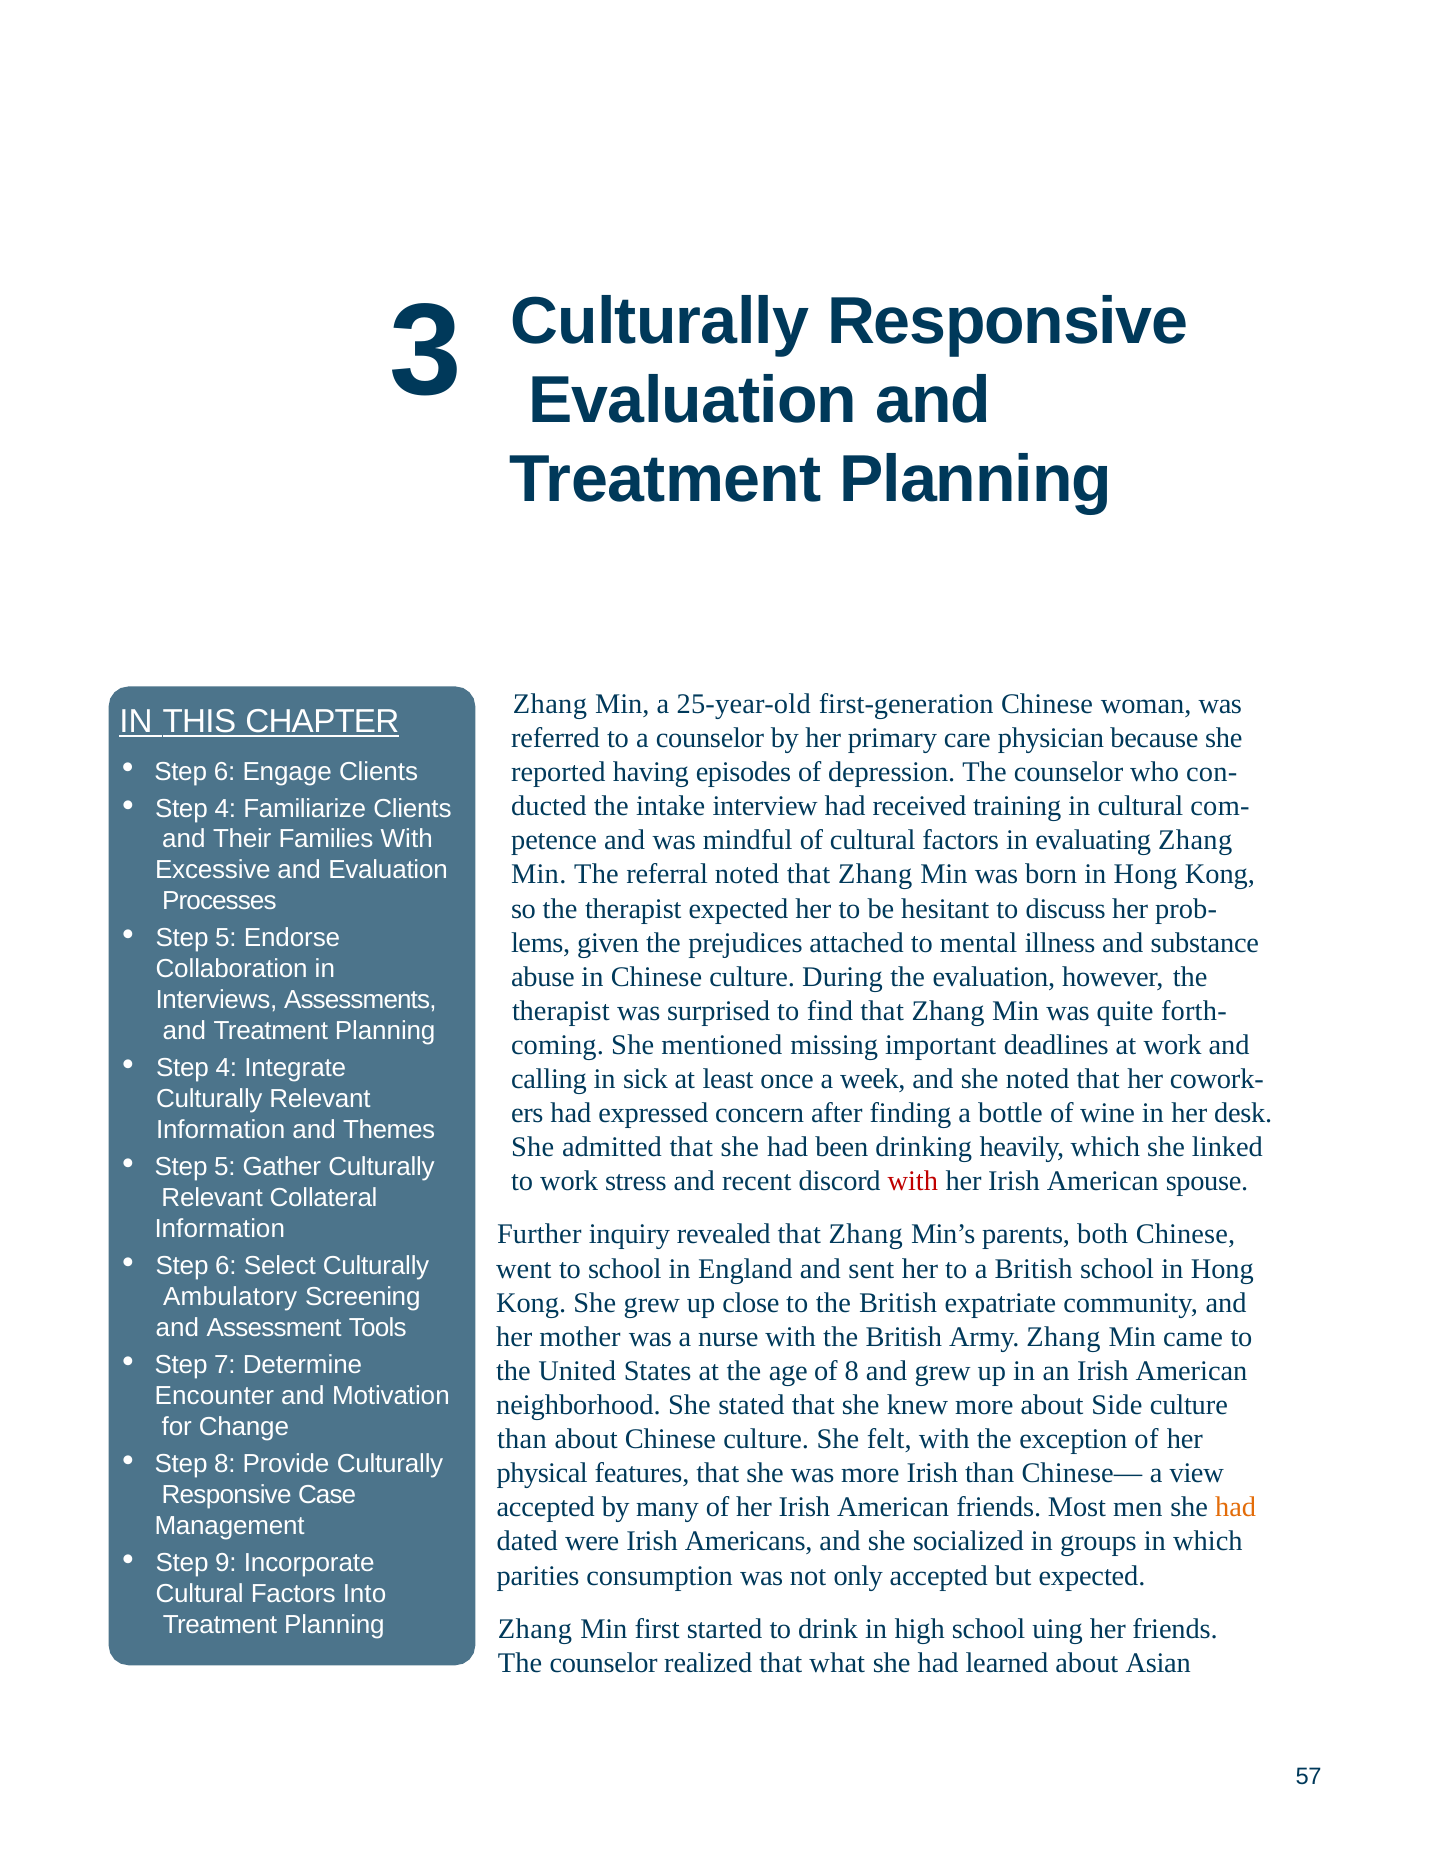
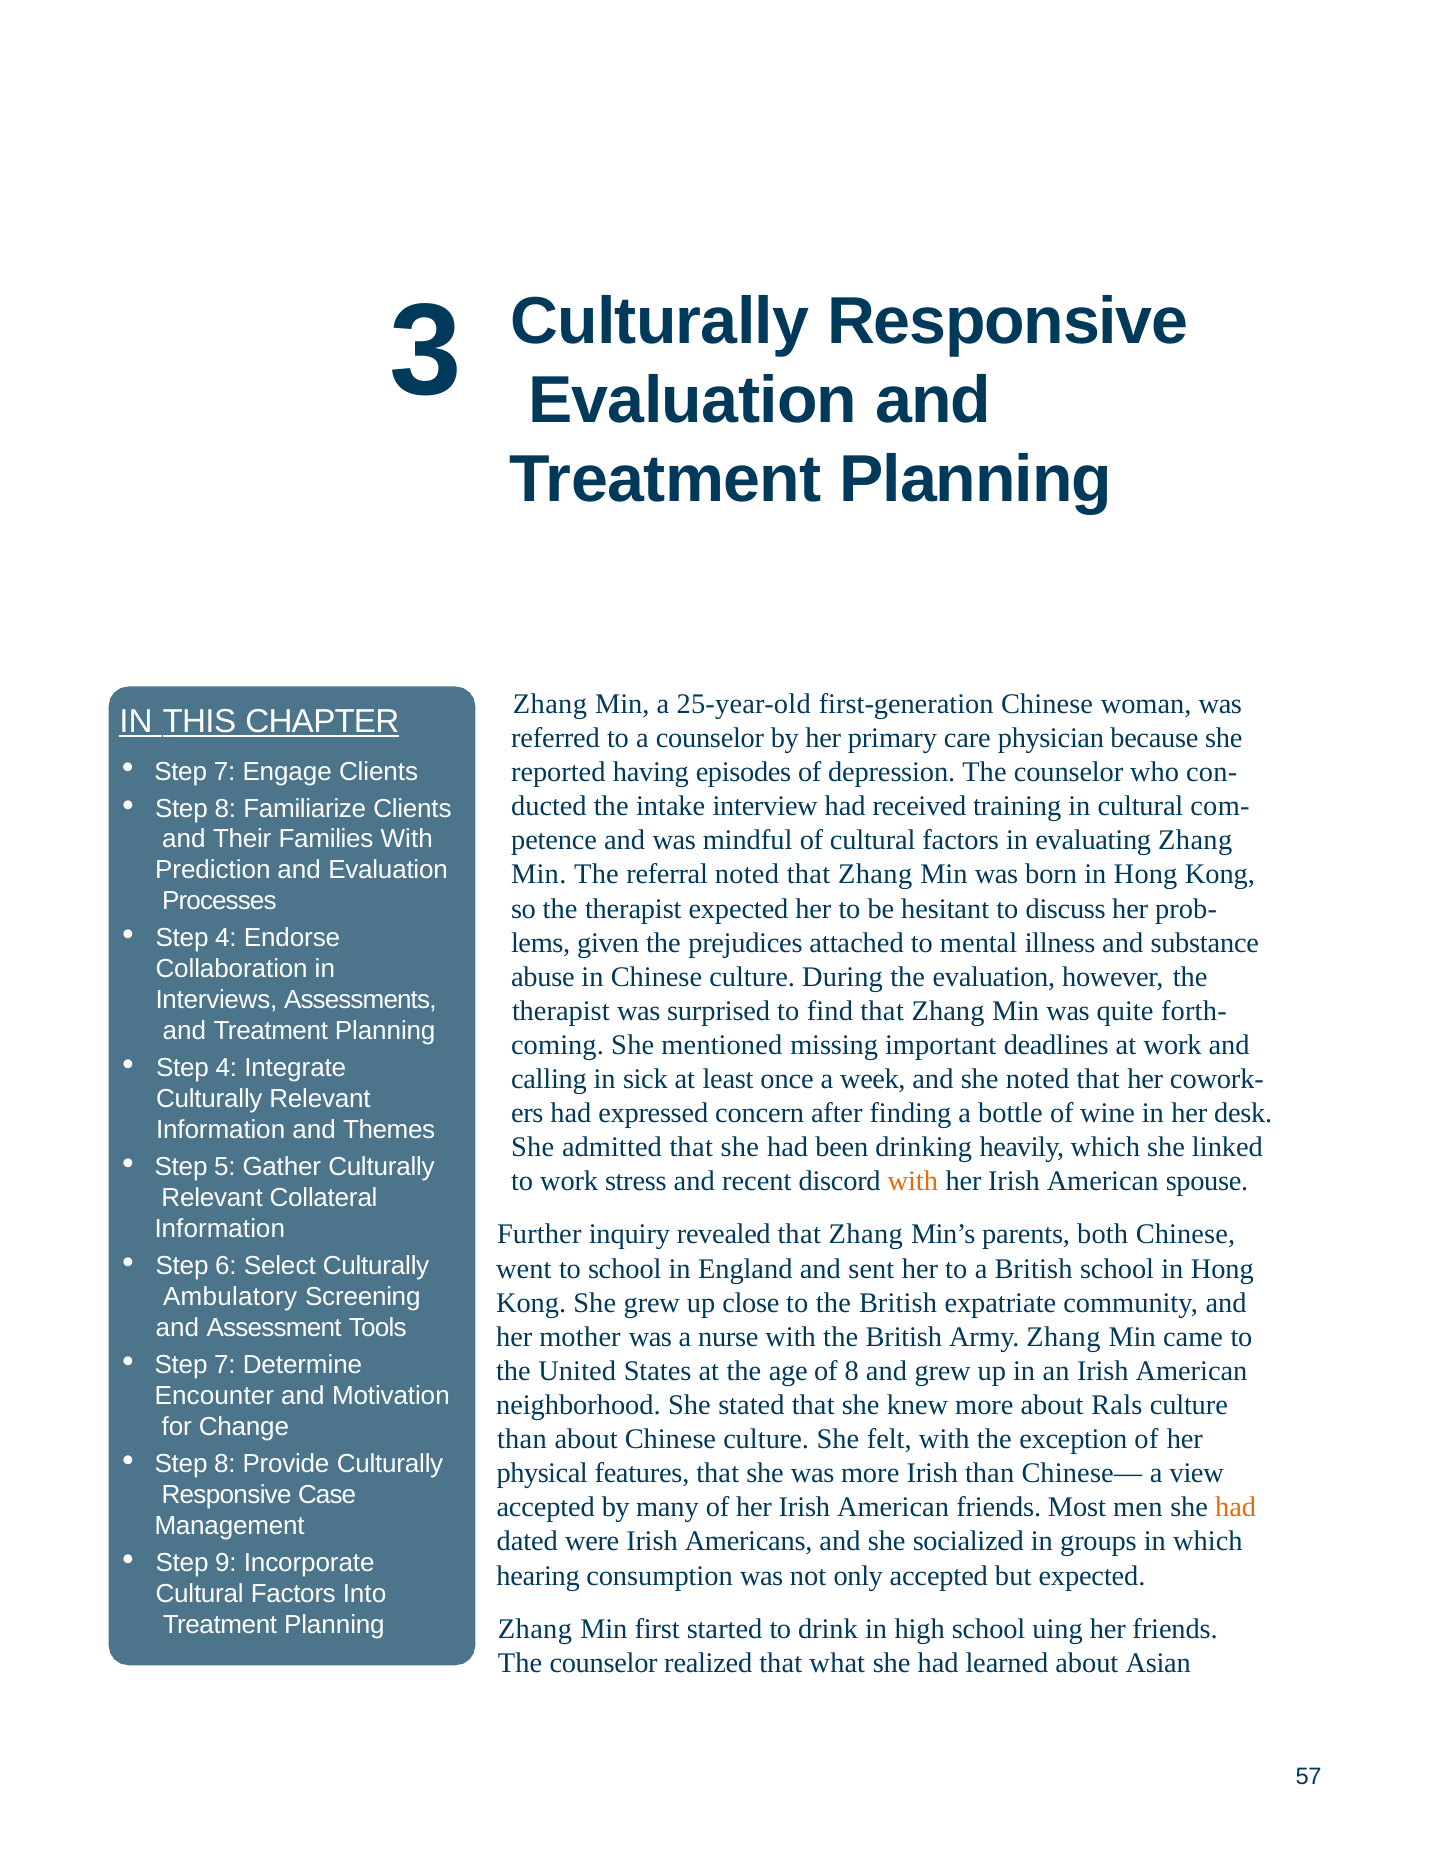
6 at (225, 772): 6 -> 7
4 at (225, 809): 4 -> 8
Excessive: Excessive -> Prediction
5 at (226, 939): 5 -> 4
with at (913, 1182) colour: red -> orange
Side: Side -> Rals
parities: parities -> hearing
